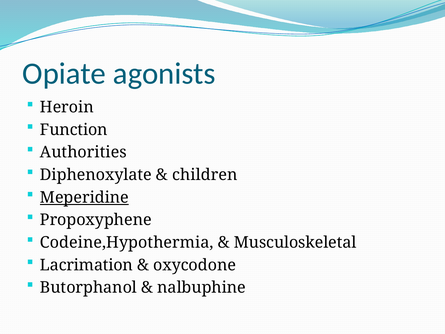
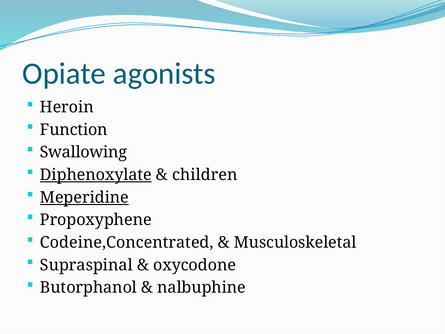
Authorities: Authorities -> Swallowing
Diphenoxylate underline: none -> present
Codeine,Hypothermia: Codeine,Hypothermia -> Codeine,Concentrated
Lacrimation: Lacrimation -> Supraspinal
